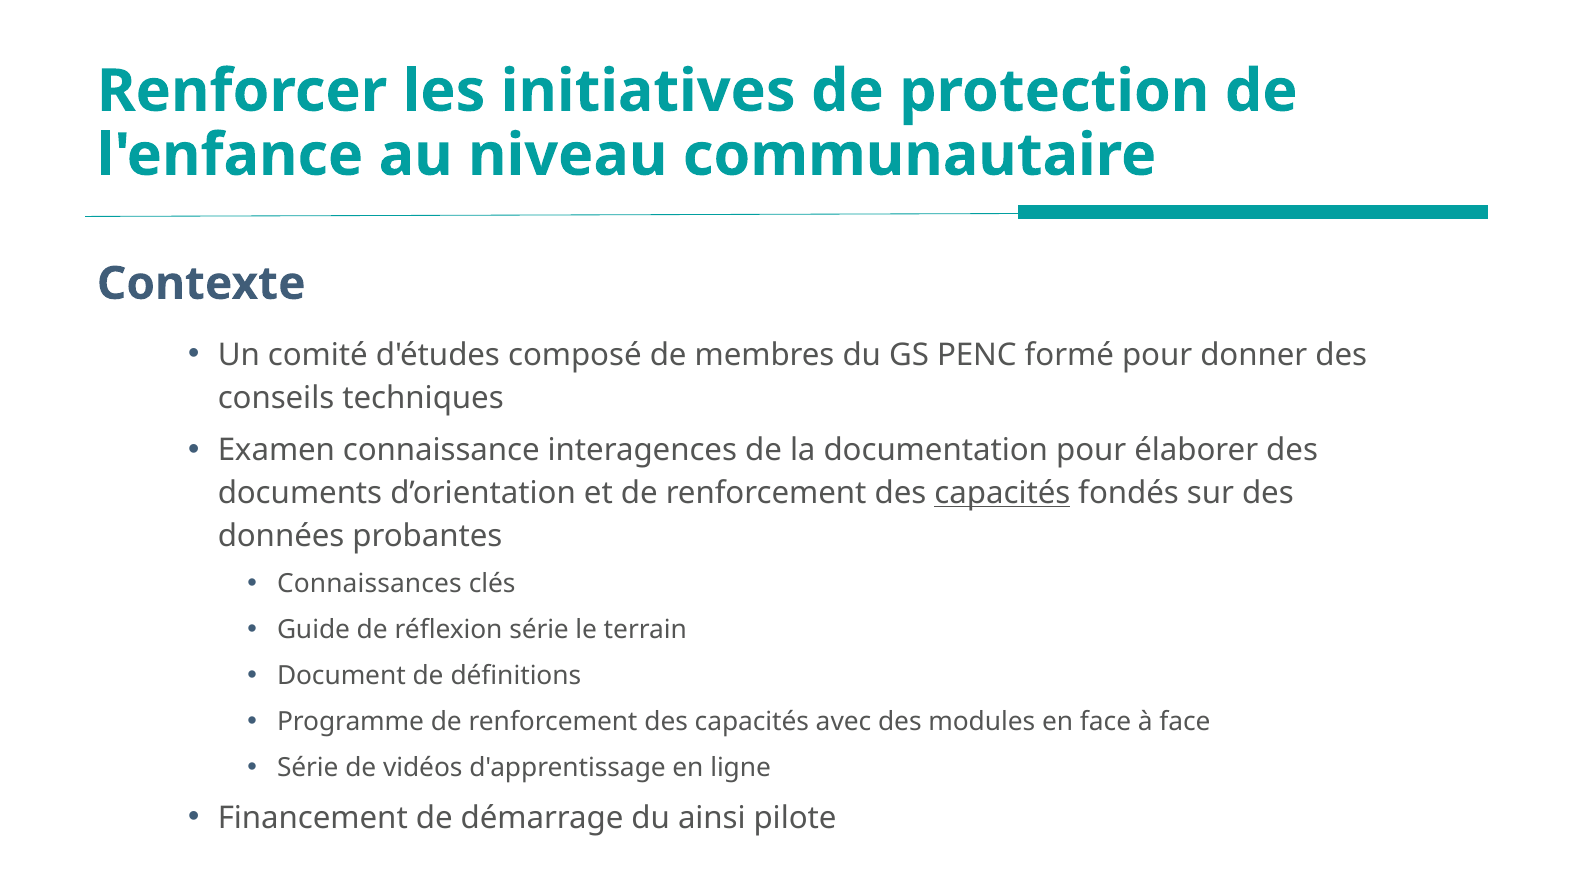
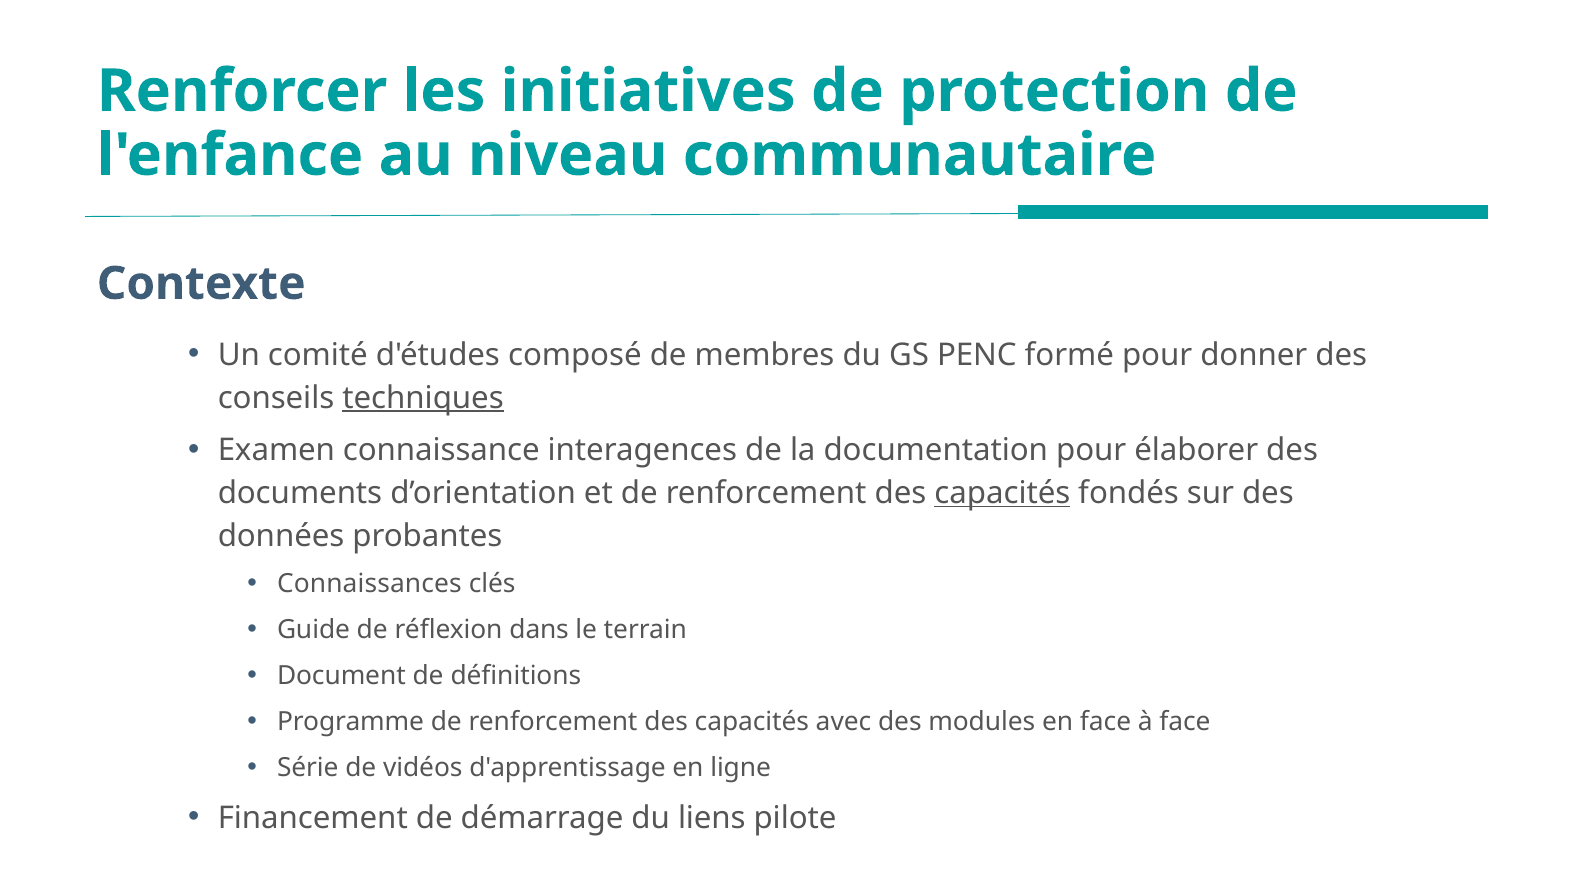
techniques underline: none -> present
réflexion série: série -> dans
ainsi: ainsi -> liens
